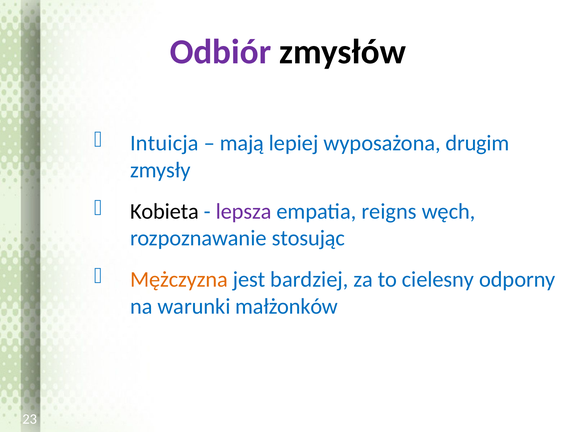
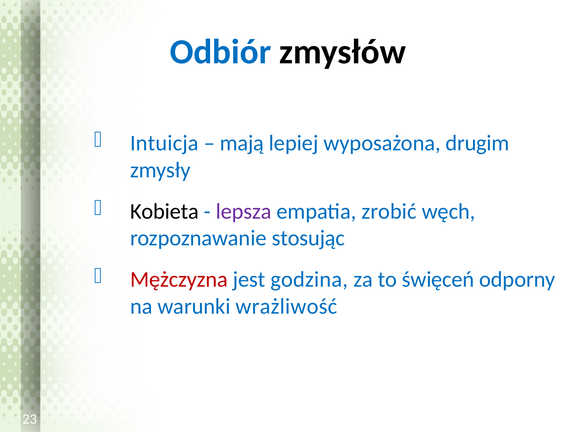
Odbiór colour: purple -> blue
reigns: reigns -> zrobić
Mężczyzna colour: orange -> red
bardziej: bardziej -> godzina
cielesny: cielesny -> święceń
małżonków: małżonków -> wrażliwość
